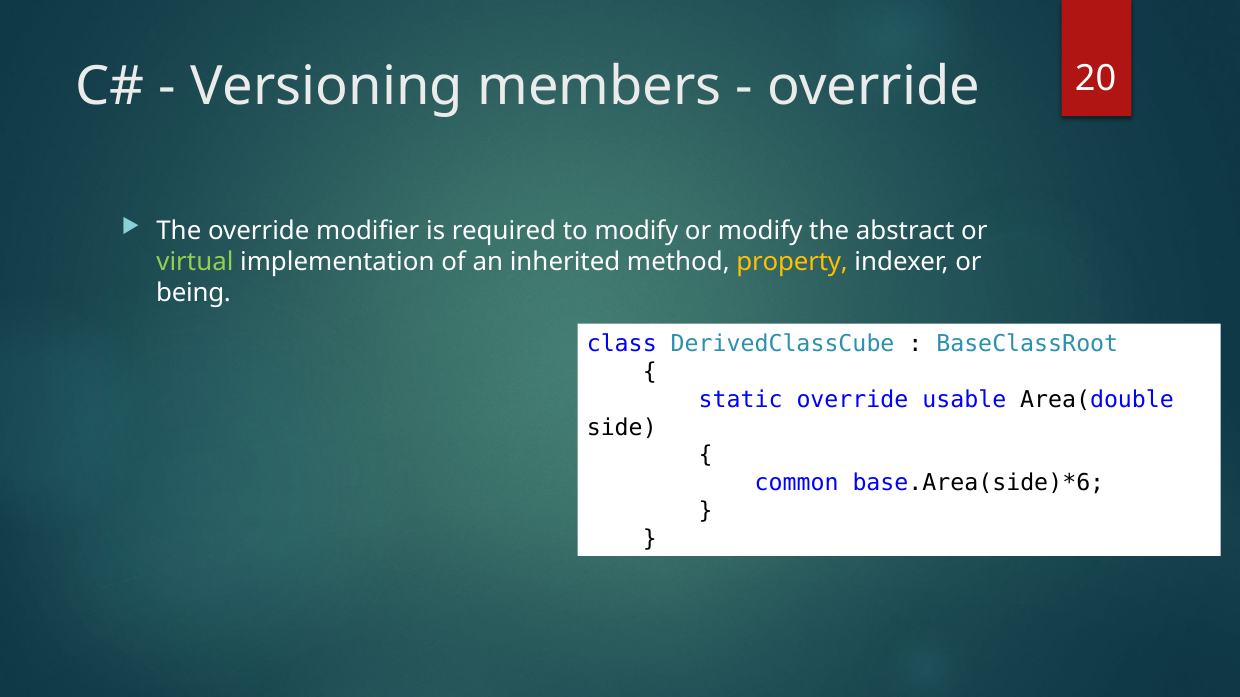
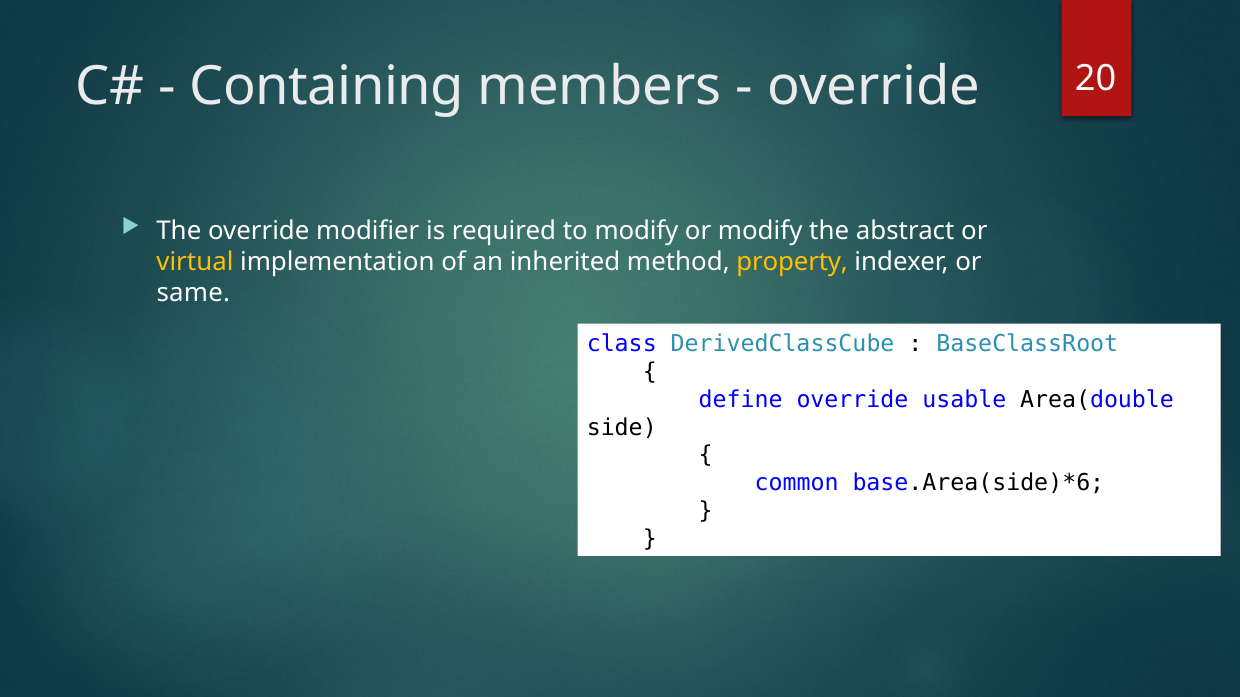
Versioning: Versioning -> Containing
virtual colour: light green -> yellow
being: being -> same
static: static -> define
